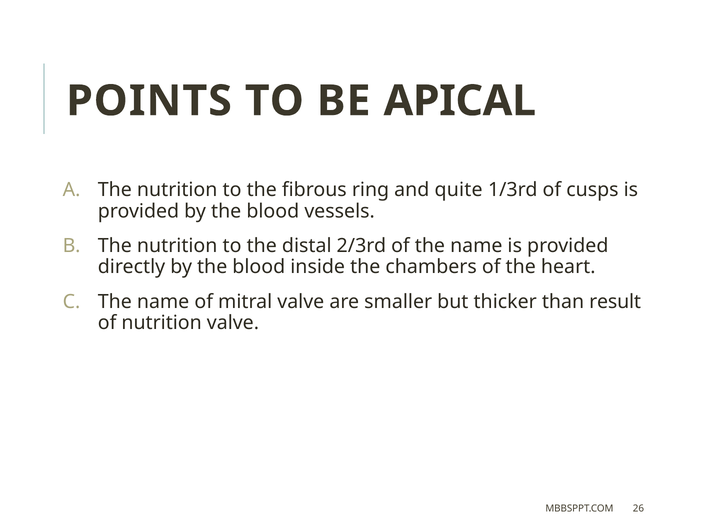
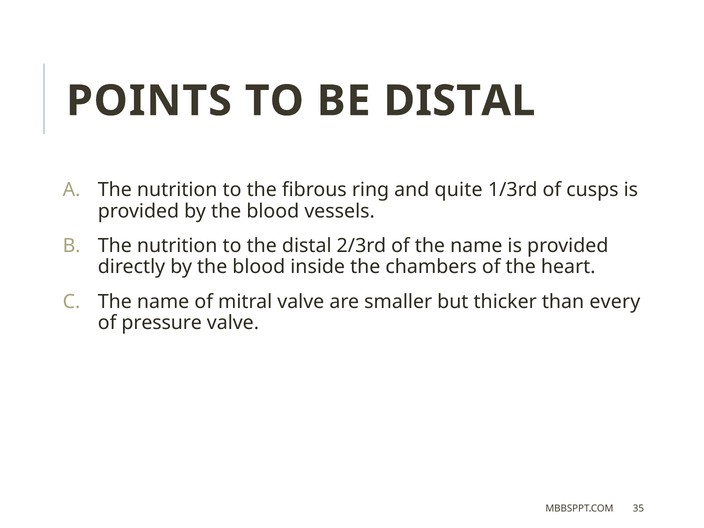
BE APICAL: APICAL -> DISTAL
result: result -> every
of nutrition: nutrition -> pressure
26: 26 -> 35
